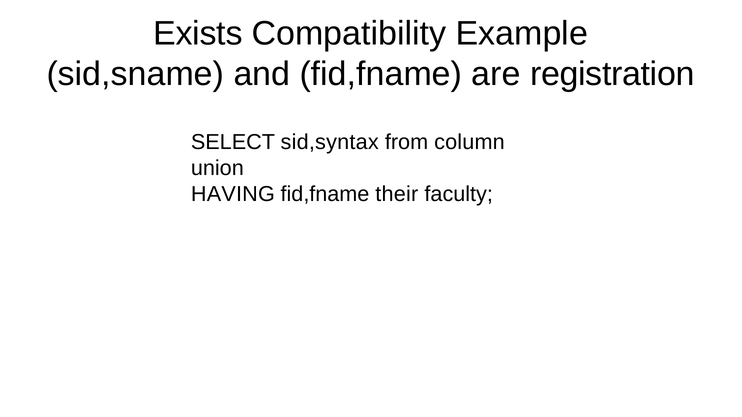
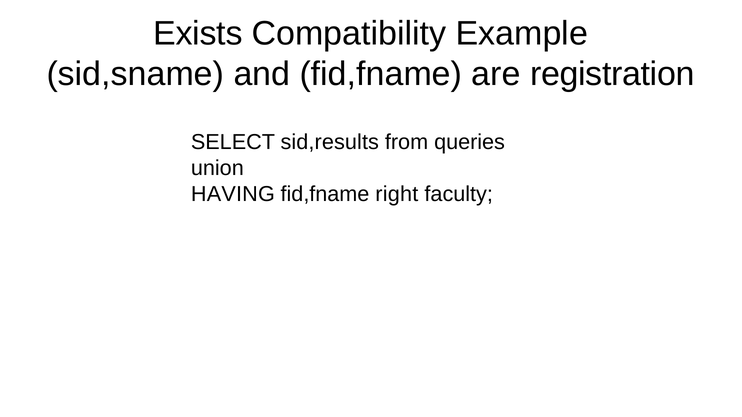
sid,syntax: sid,syntax -> sid,results
column: column -> queries
their: their -> right
